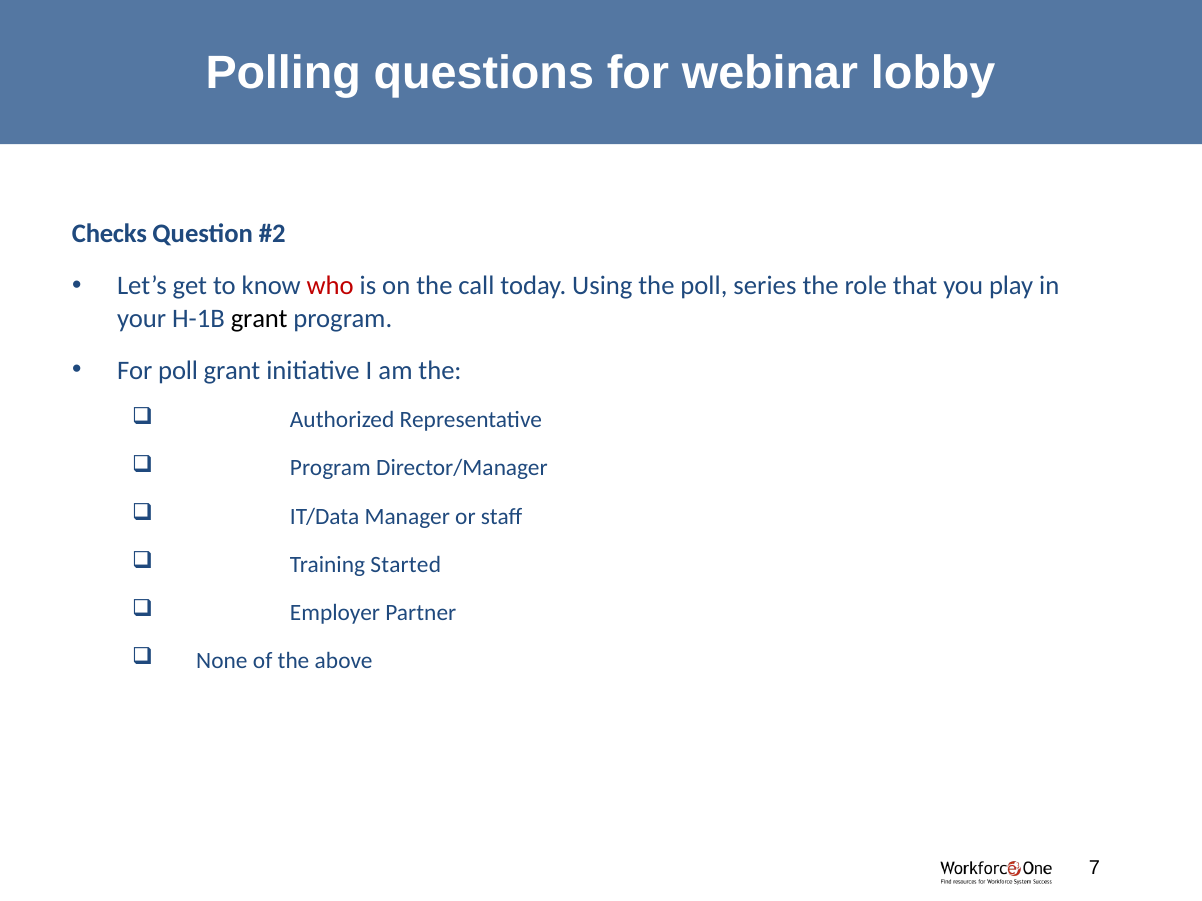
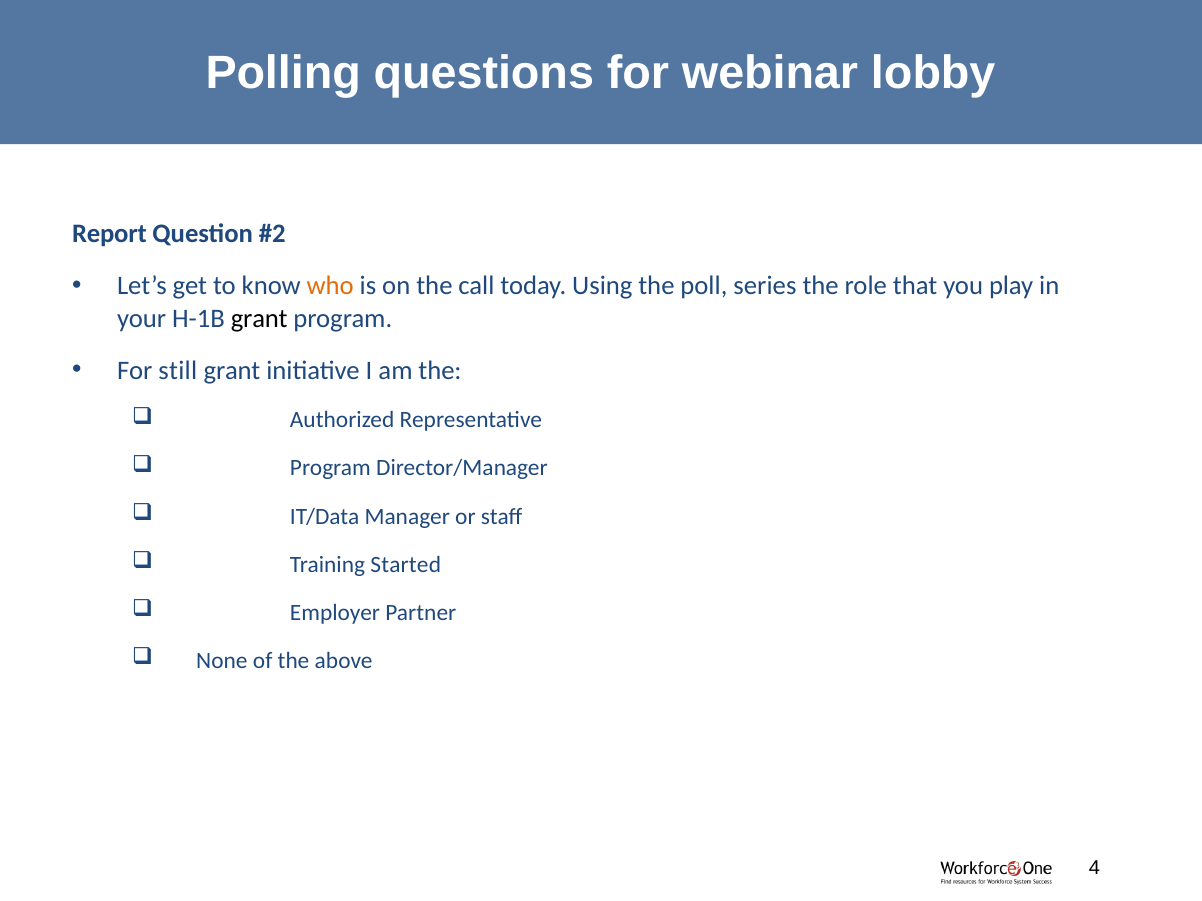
Checks: Checks -> Report
who colour: red -> orange
For poll: poll -> still
7: 7 -> 4
